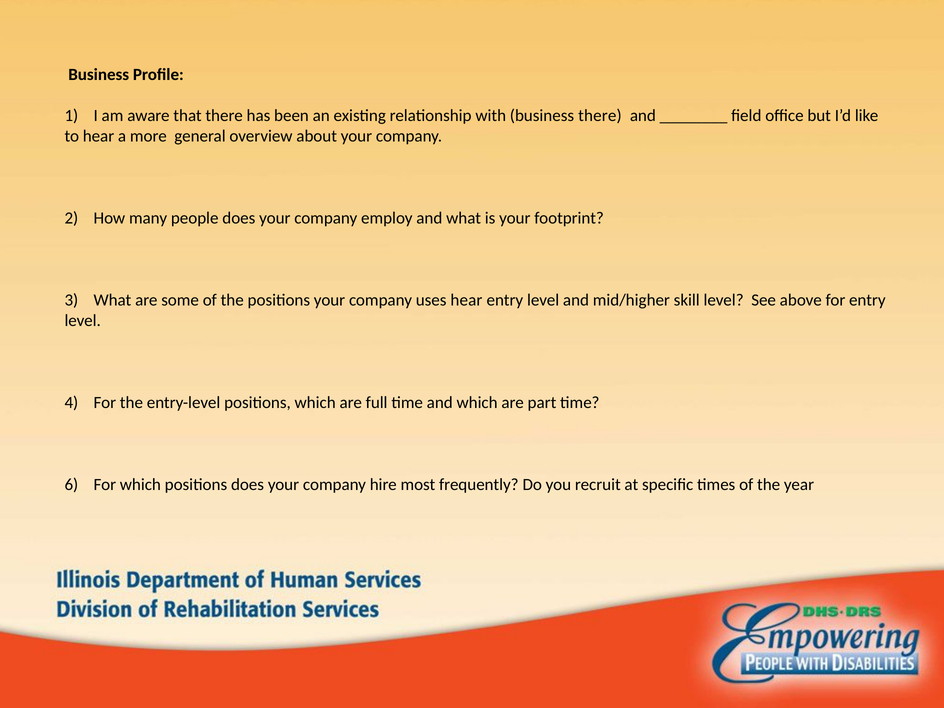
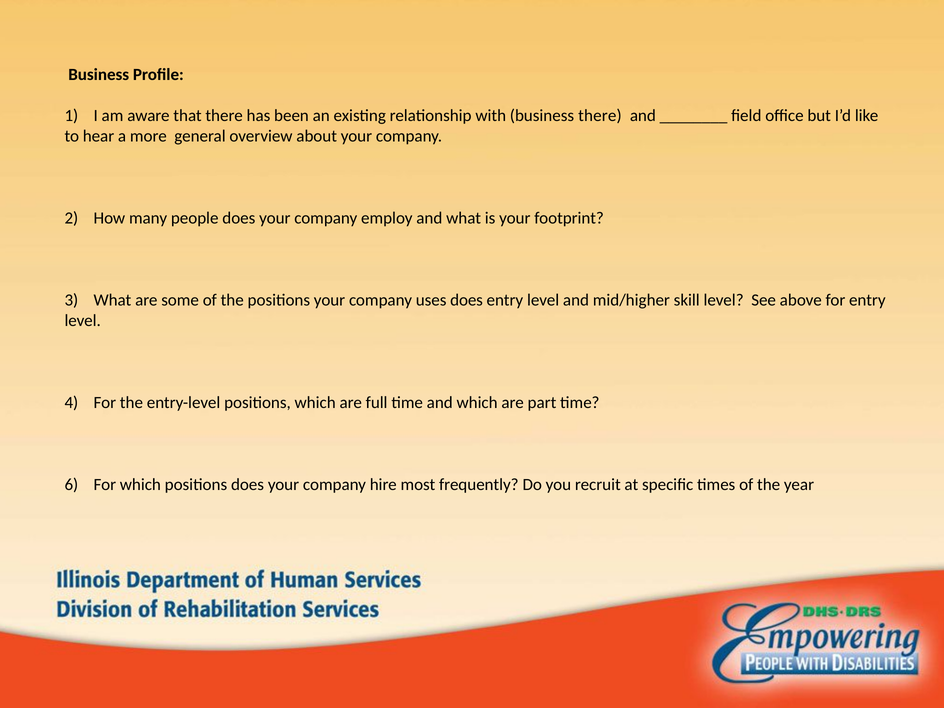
uses hear: hear -> does
